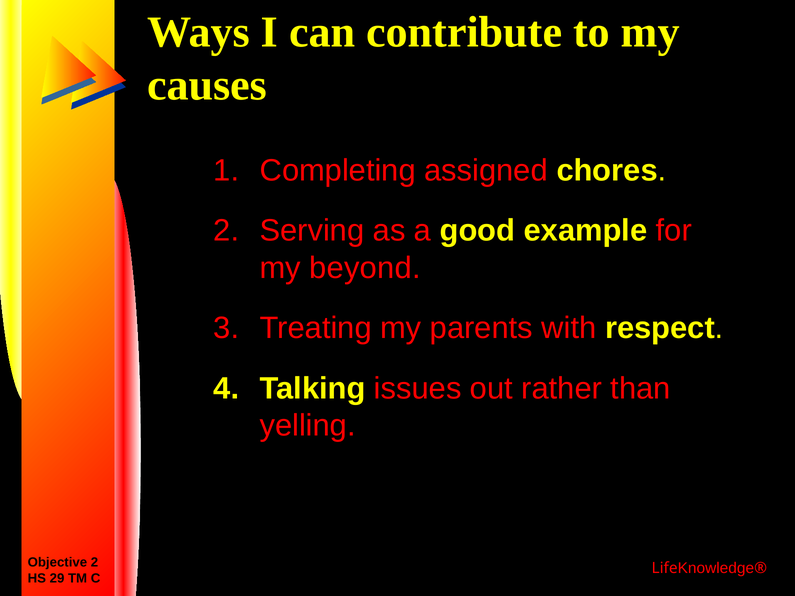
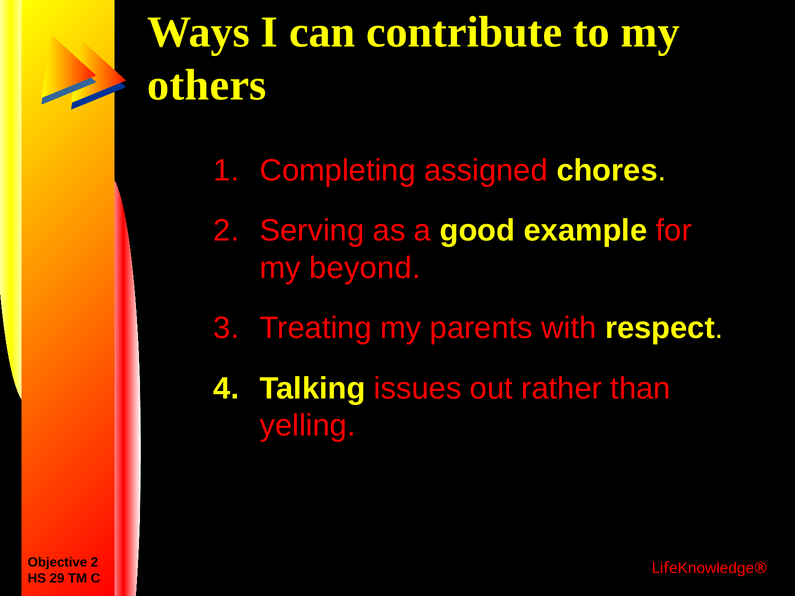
causes: causes -> others
